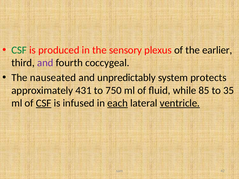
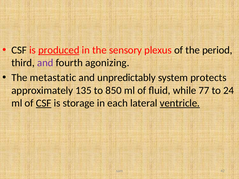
CSF at (19, 50) colour: green -> black
produced underline: none -> present
earlier: earlier -> period
coccygeal: coccygeal -> agonizing
nauseated: nauseated -> metastatic
431: 431 -> 135
750: 750 -> 850
85: 85 -> 77
35: 35 -> 24
infused: infused -> storage
each underline: present -> none
